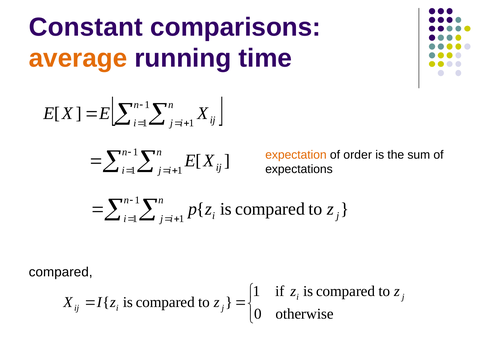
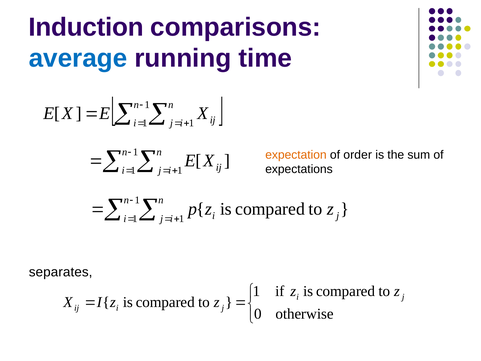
Constant: Constant -> Induction
average colour: orange -> blue
compared at (61, 272): compared -> separates
